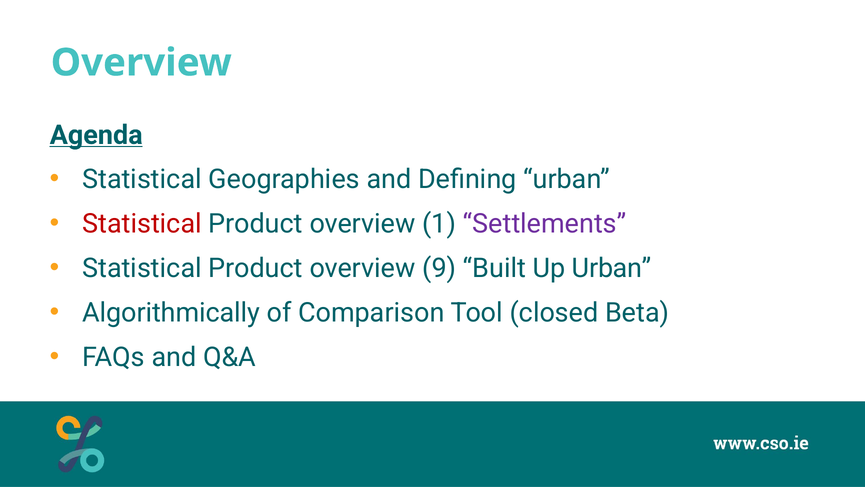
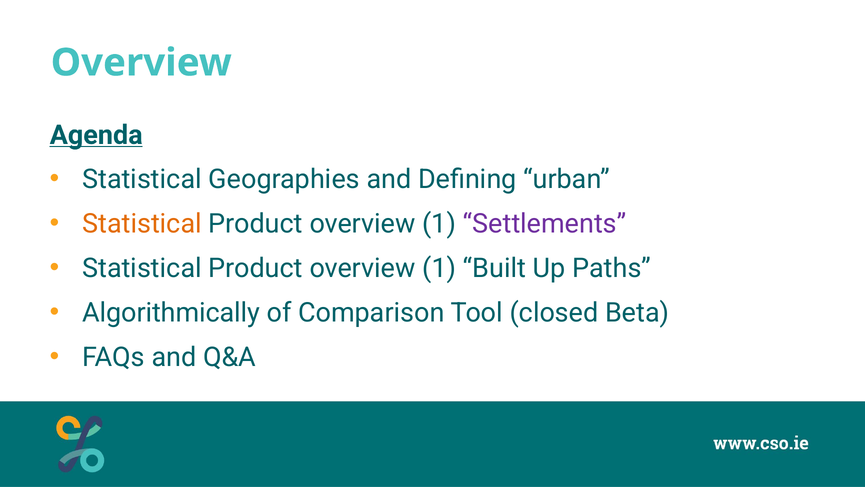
Statistical at (142, 224) colour: red -> orange
9 at (439, 268): 9 -> 1
Up Urban: Urban -> Paths
